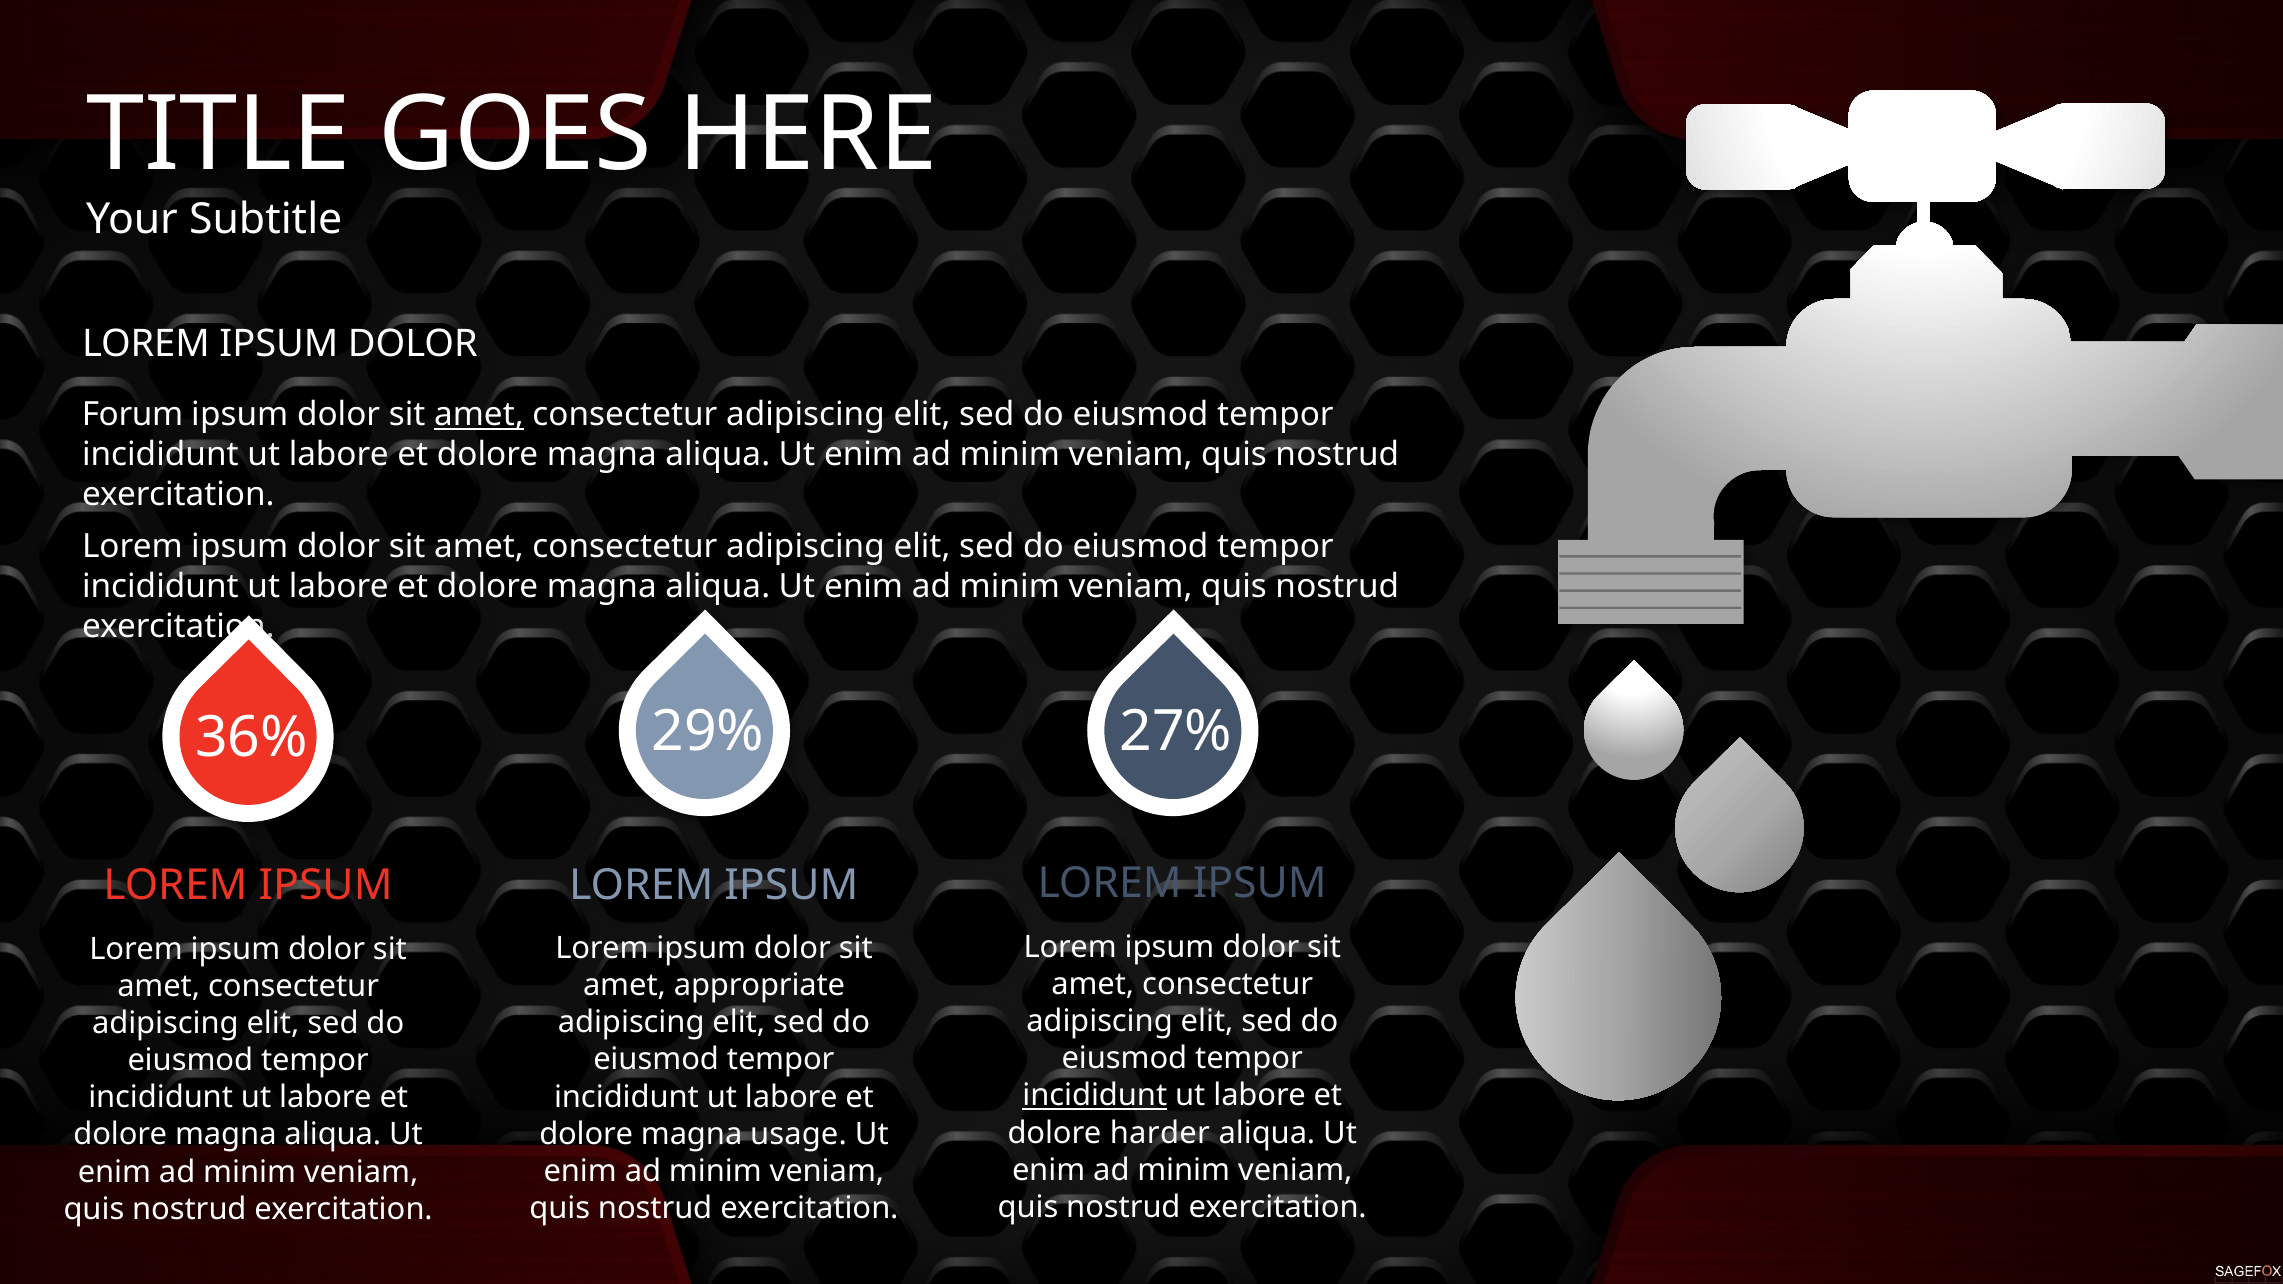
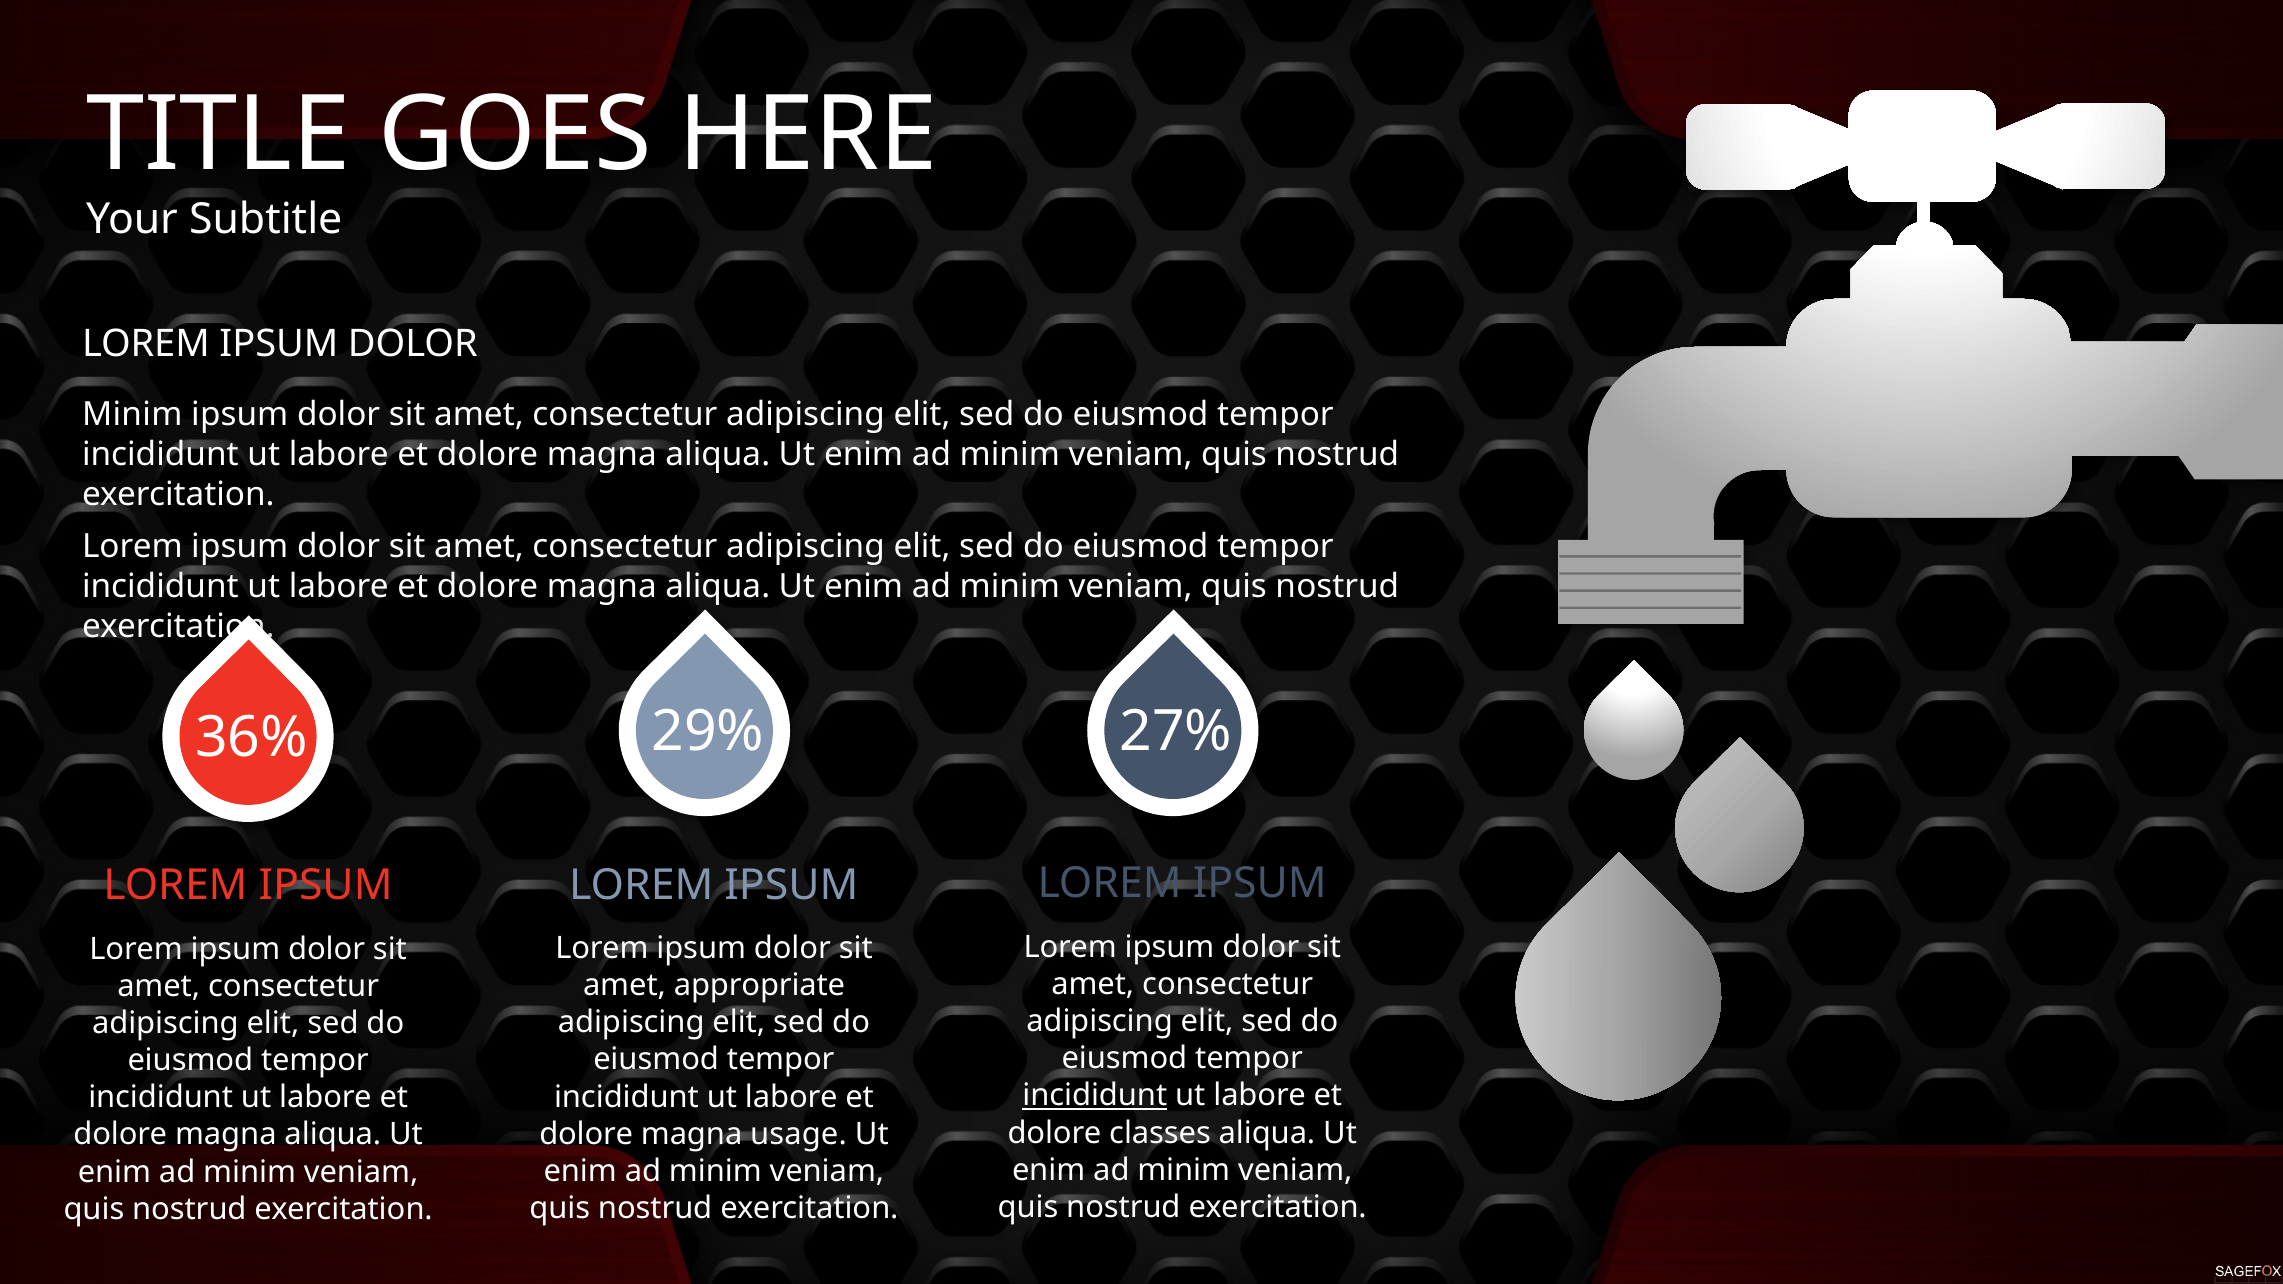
Forum at (133, 415): Forum -> Minim
amet at (479, 415) underline: present -> none
harder: harder -> classes
